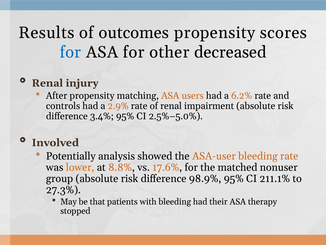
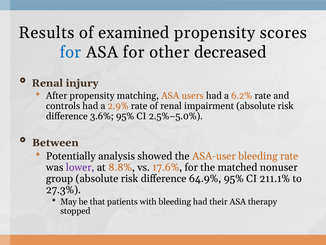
outcomes: outcomes -> examined
3.4%: 3.4% -> 3.6%
Involved: Involved -> Between
lower colour: orange -> purple
98.9%: 98.9% -> 64.9%
